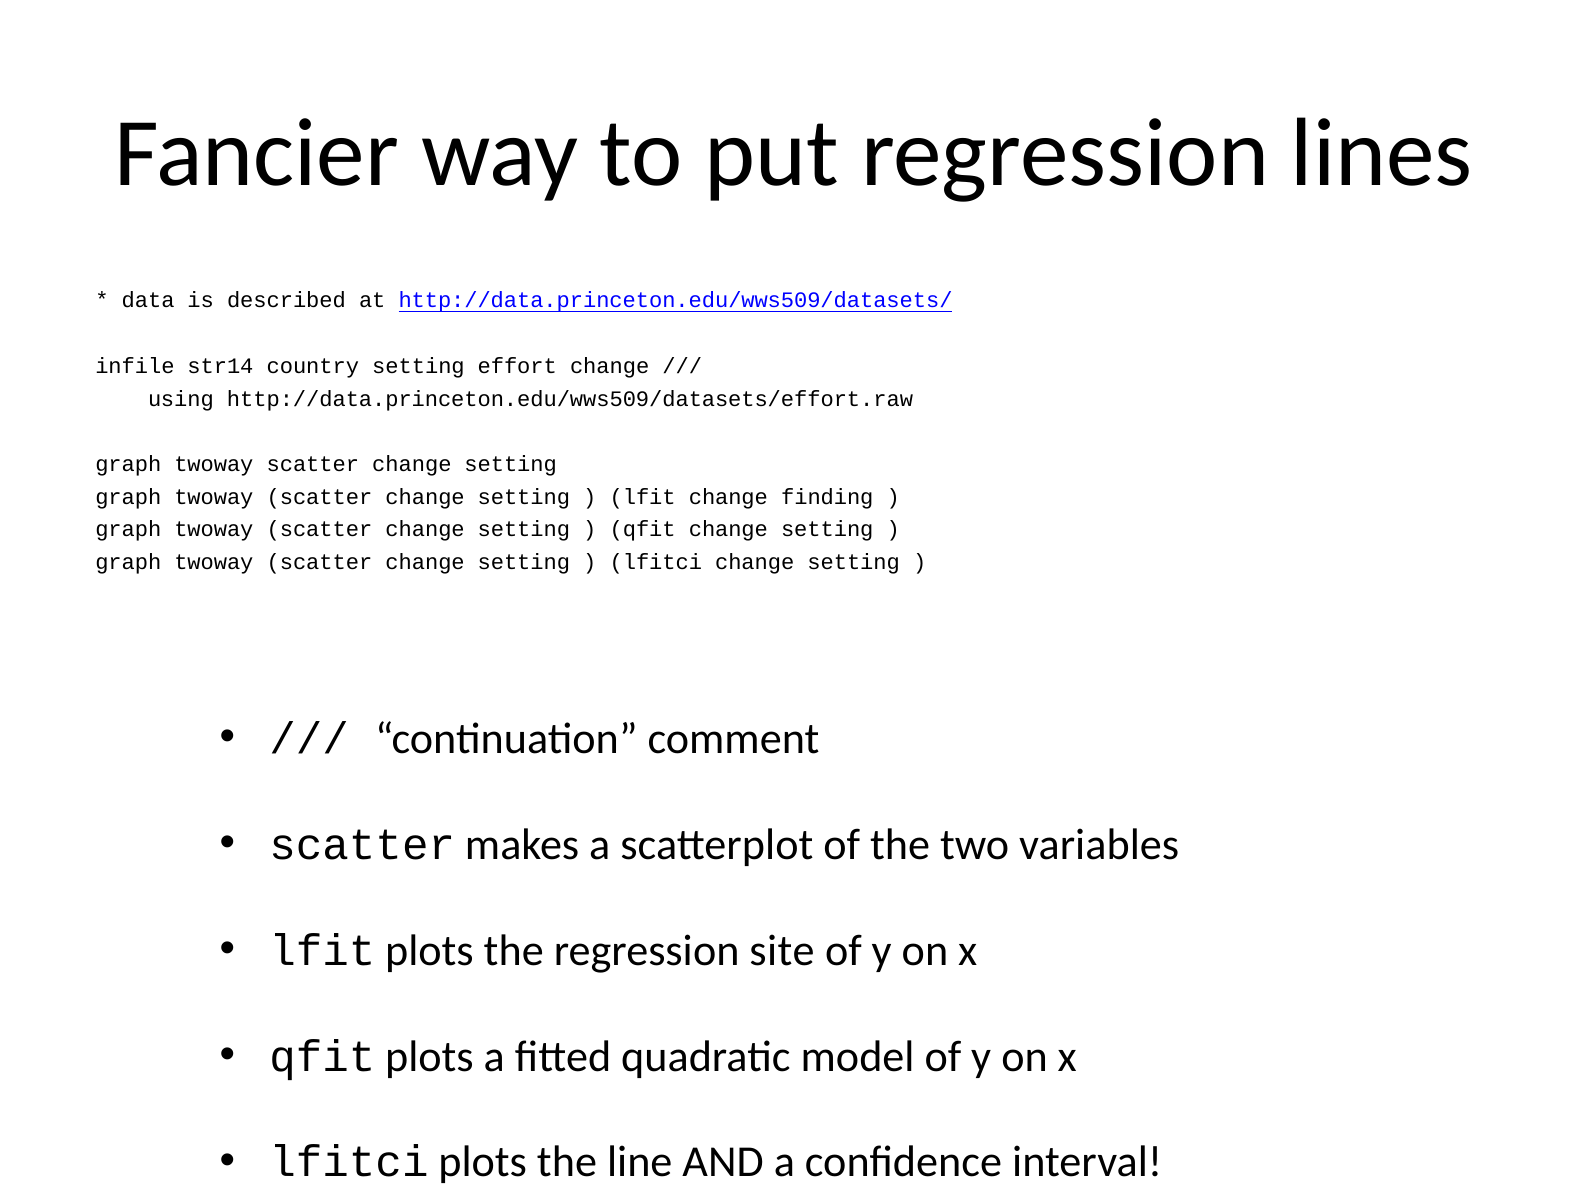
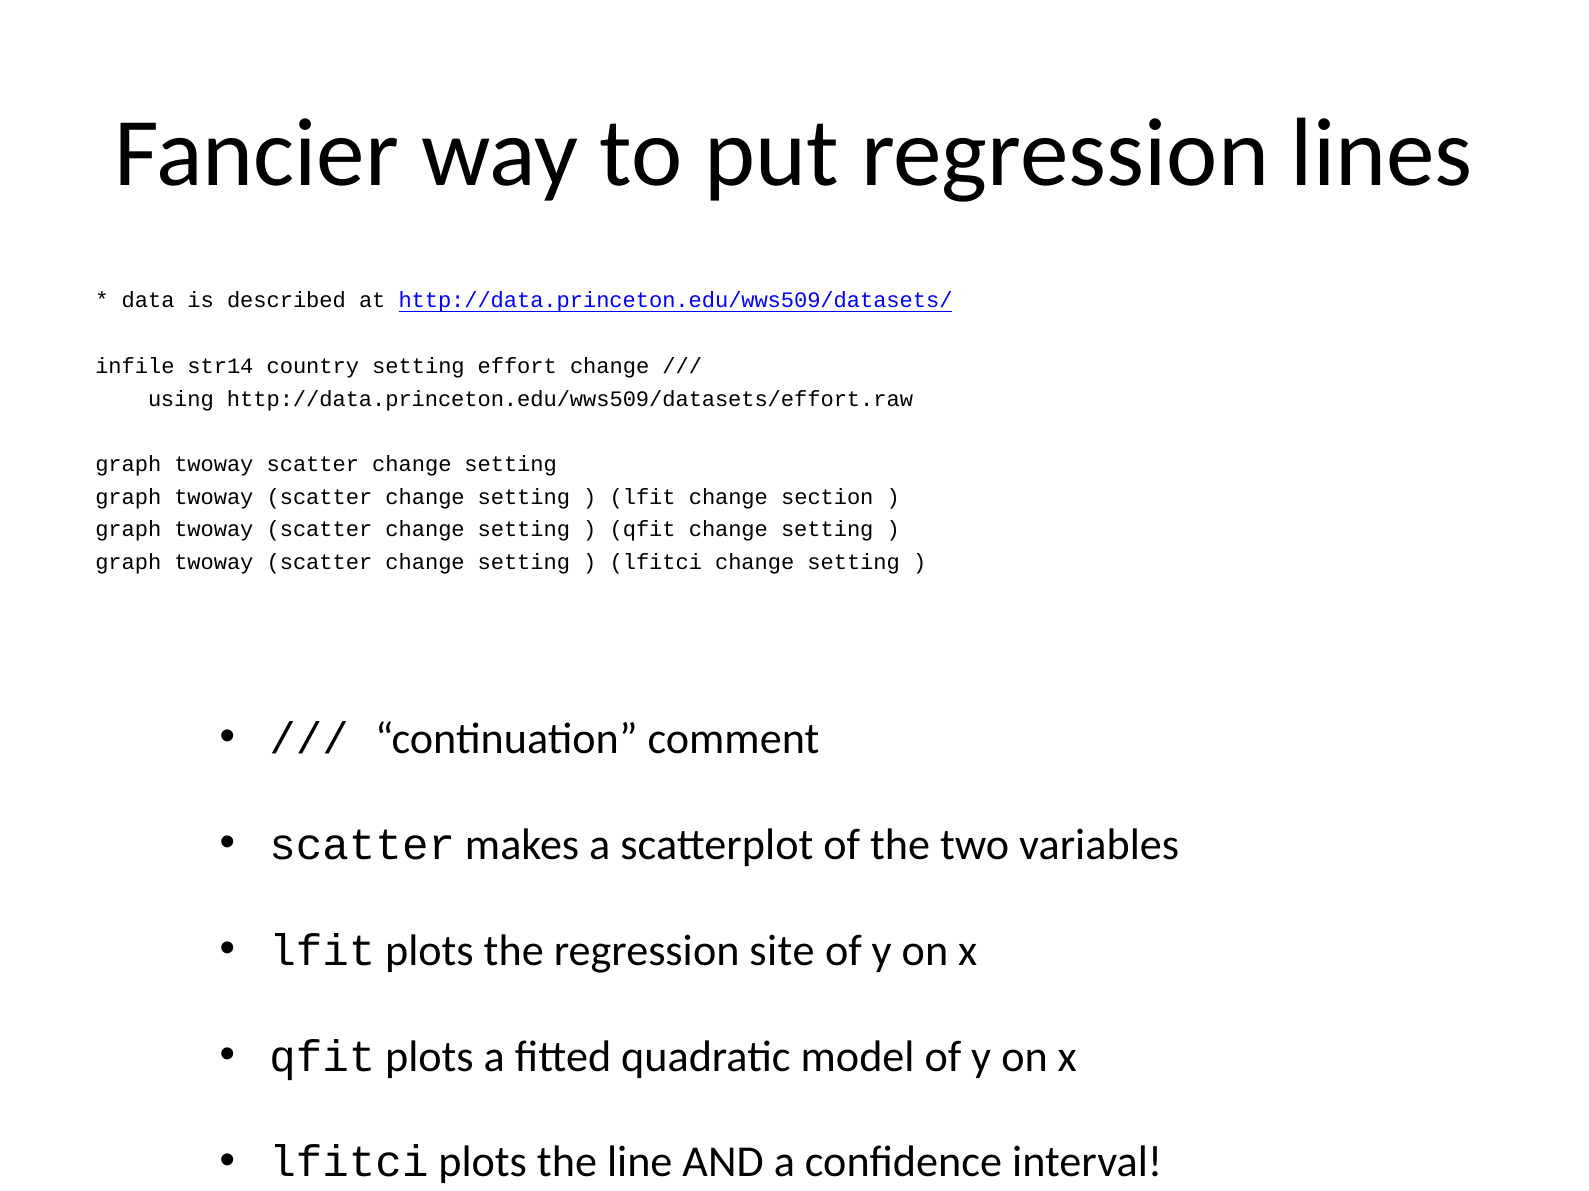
finding: finding -> section
